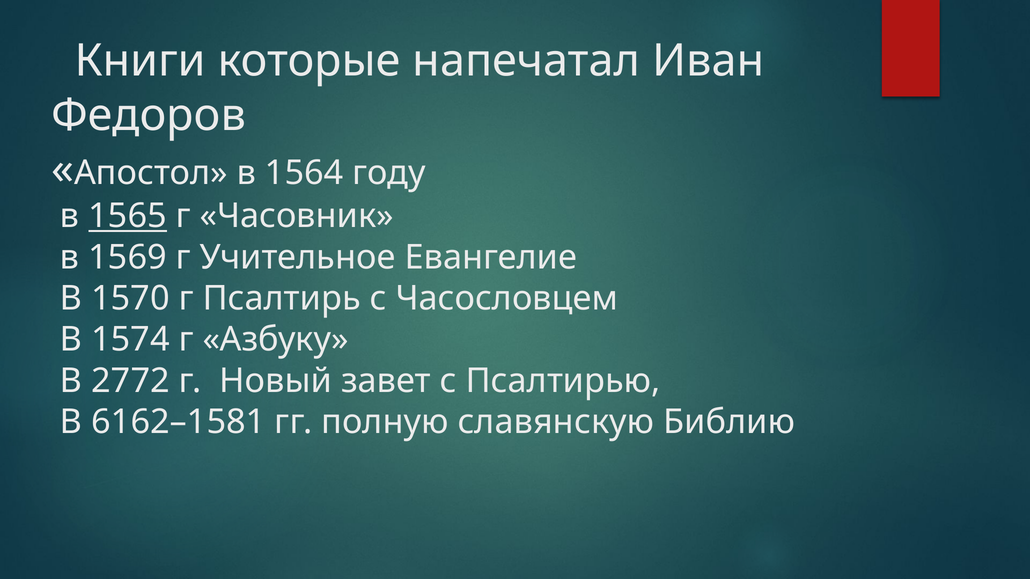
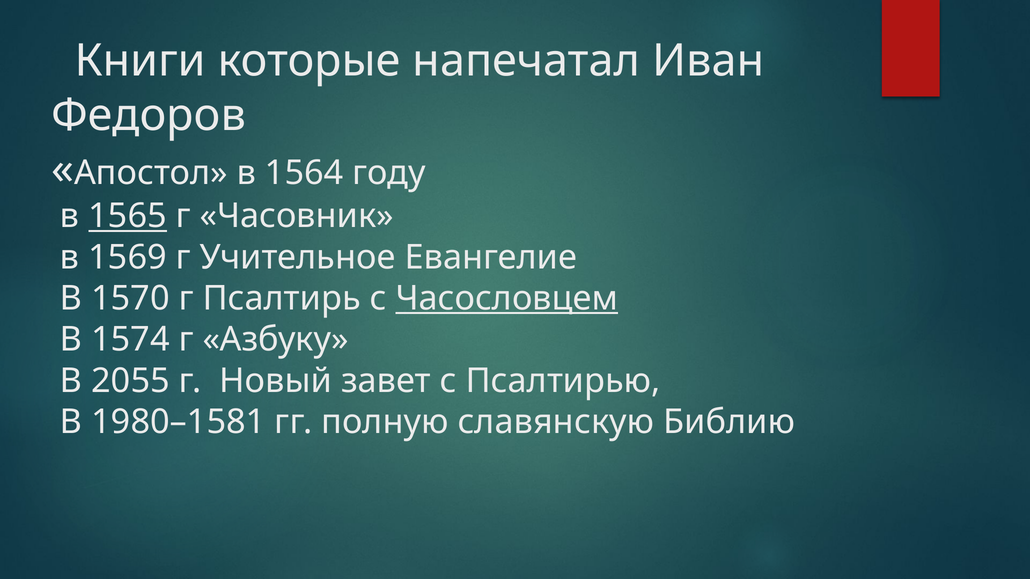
Часословцем underline: none -> present
2772: 2772 -> 2055
6162–1581: 6162–1581 -> 1980–1581
